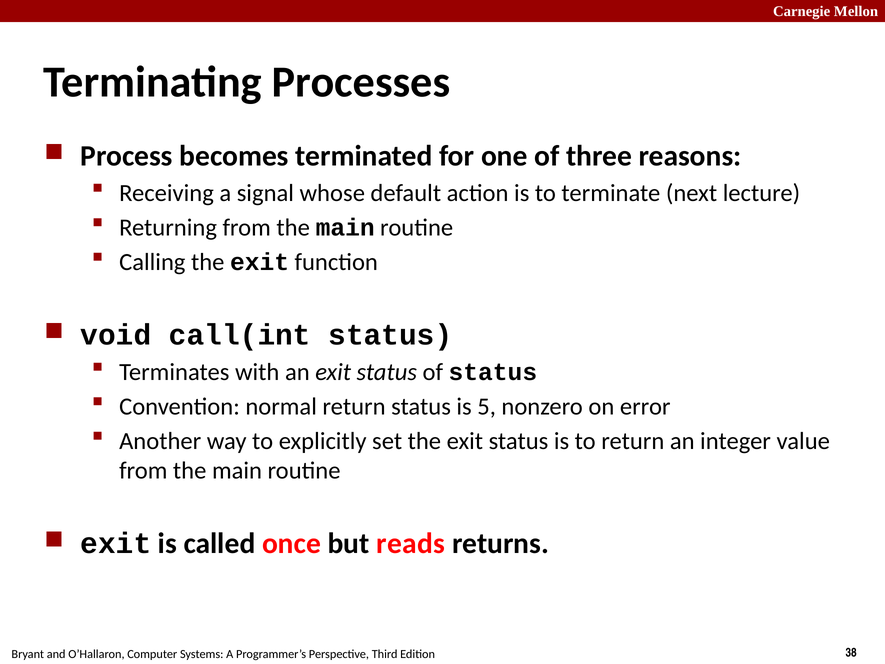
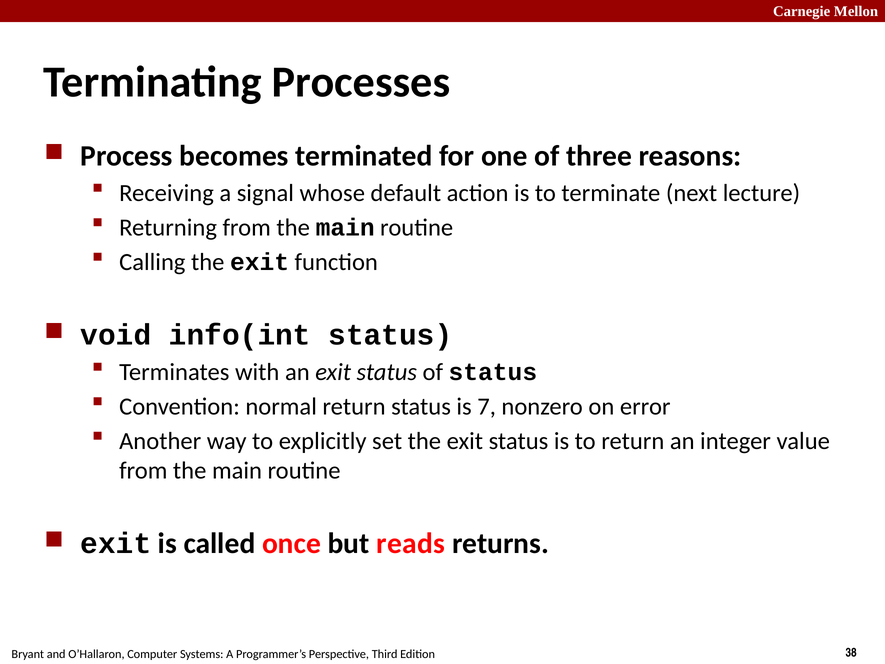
call(int: call(int -> info(int
5: 5 -> 7
